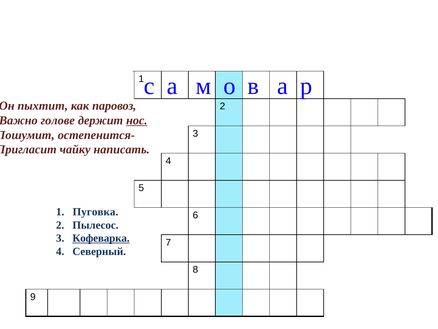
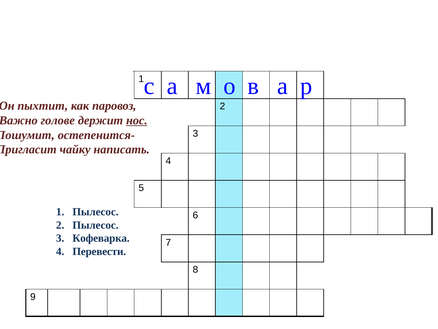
1 Пуговка: Пуговка -> Пылесос
Кофеварка underline: present -> none
Северный: Северный -> Перевести
